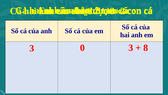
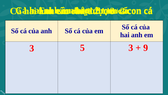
0: 0 -> 5
8: 8 -> 9
